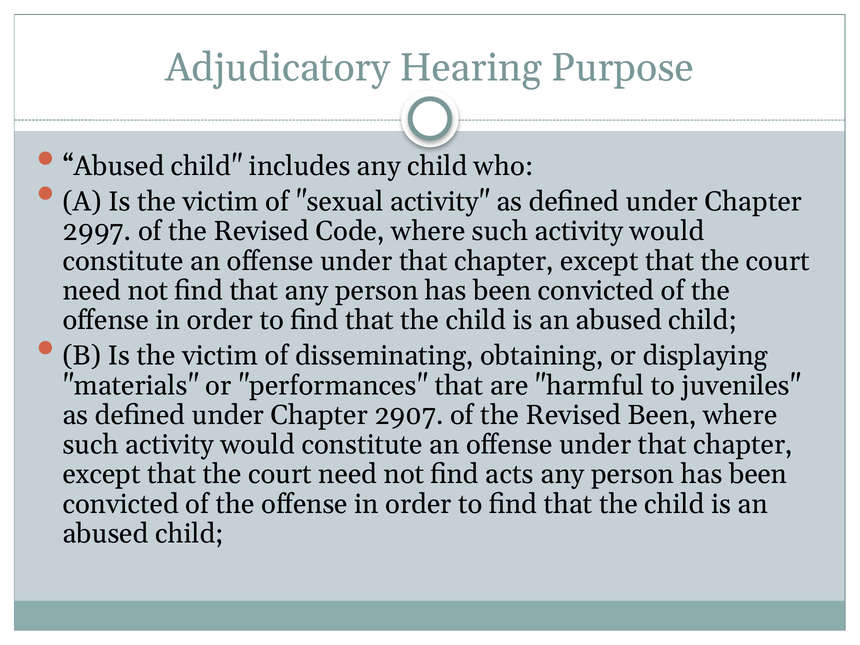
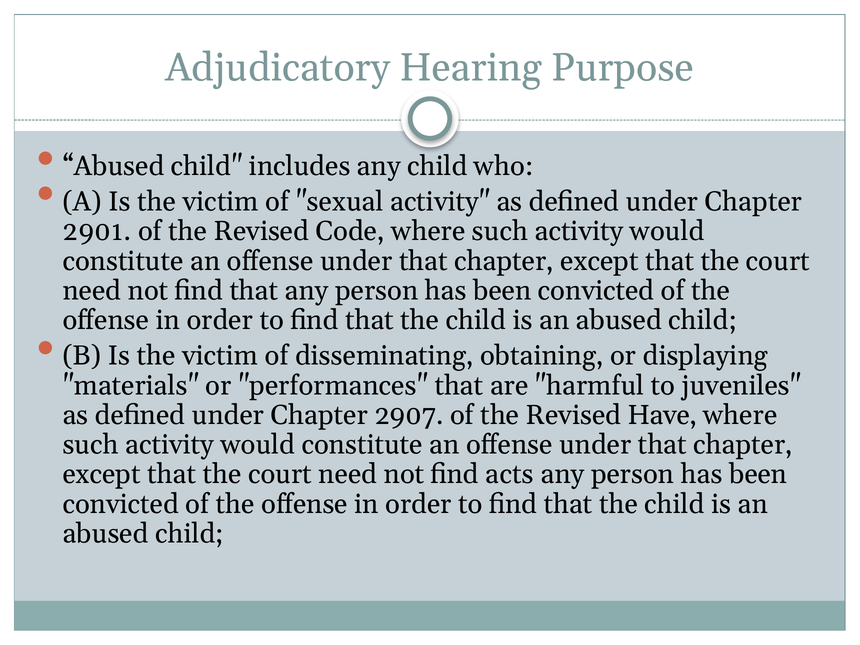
2997: 2997 -> 2901
Revised Been: Been -> Have
